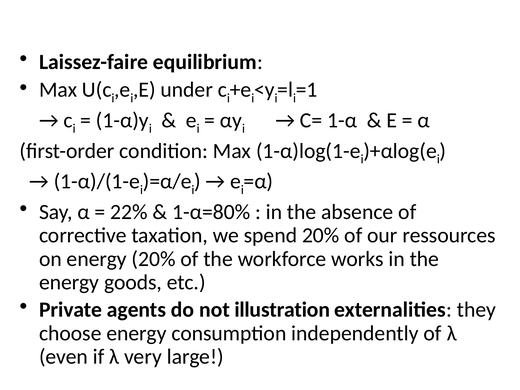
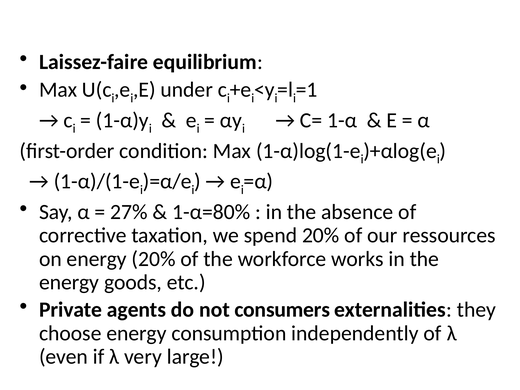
22%: 22% -> 27%
illustration: illustration -> consumers
